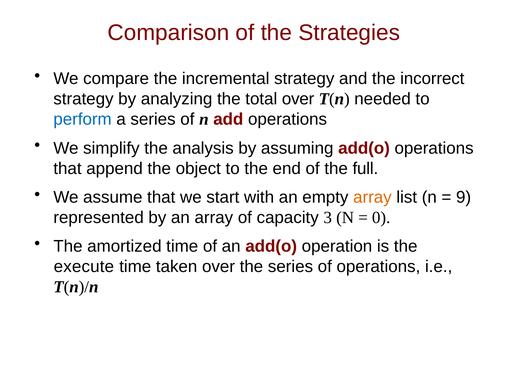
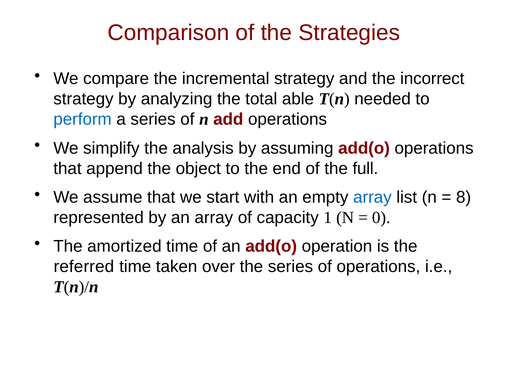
total over: over -> able
array at (372, 197) colour: orange -> blue
9: 9 -> 8
3: 3 -> 1
execute: execute -> referred
